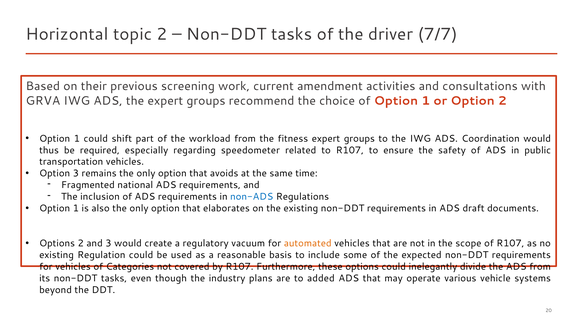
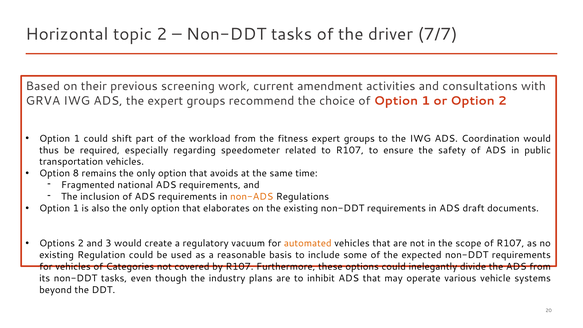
Option 3: 3 -> 8
non-ADS colour: blue -> orange
added: added -> inhibit
